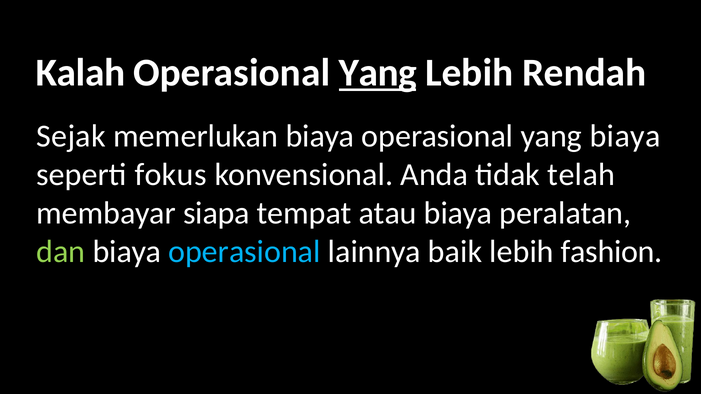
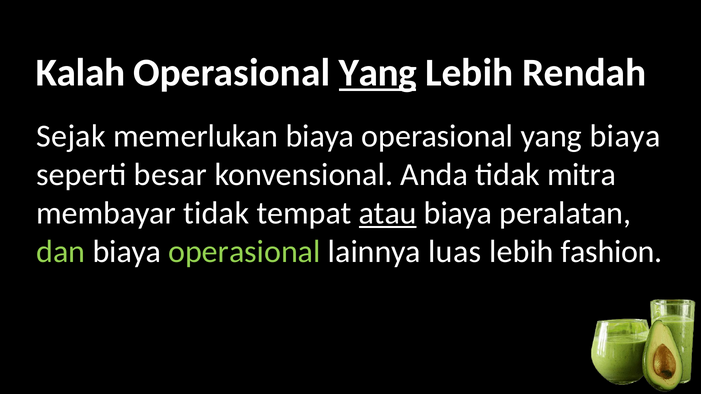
fokus: fokus -> besar
telah: telah -> mitra
membayar siapa: siapa -> tidak
atau underline: none -> present
operasional at (244, 252) colour: light blue -> light green
baik: baik -> luas
